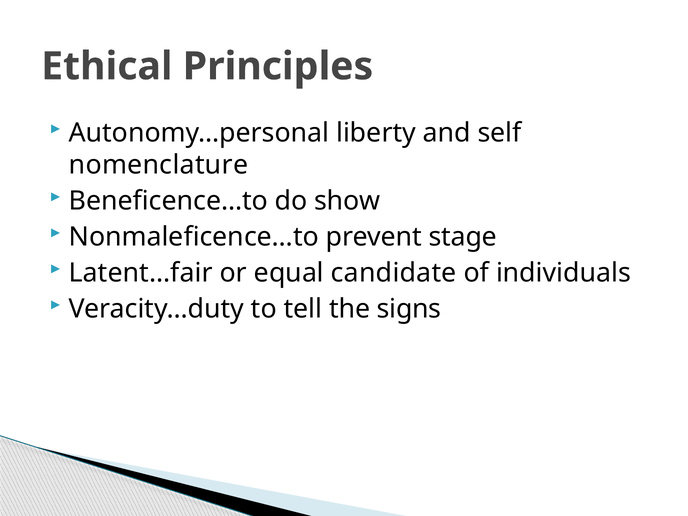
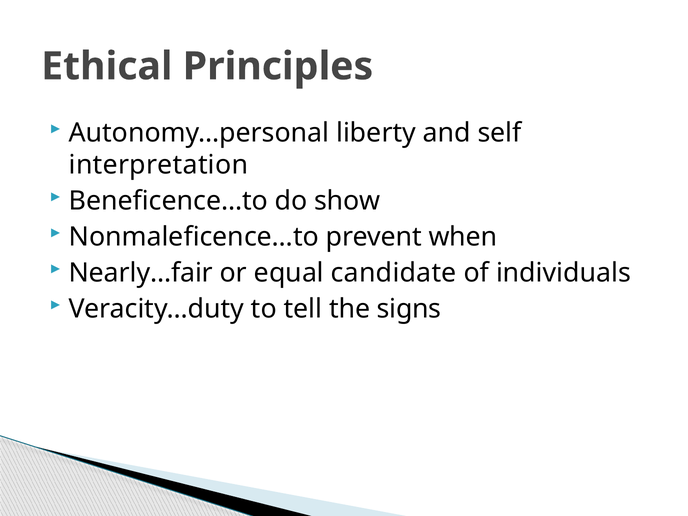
nomenclature: nomenclature -> interpretation
stage: stage -> when
Latent…fair: Latent…fair -> Nearly…fair
